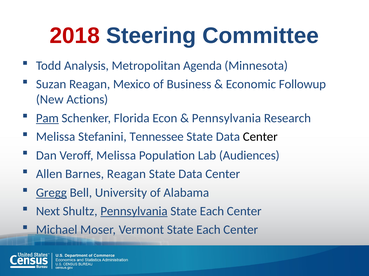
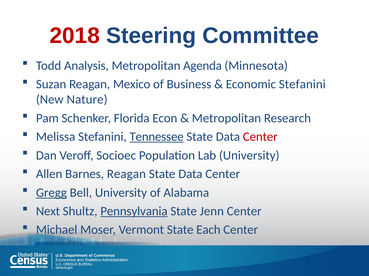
Economic Followup: Followup -> Stefanini
Actions: Actions -> Nature
Pam underline: present -> none
Pennsylvania at (226, 118): Pennsylvania -> Metropolitan
Tennessee underline: none -> present
Center at (260, 137) colour: black -> red
Veroff Melissa: Melissa -> Socioec
Lab Audiences: Audiences -> University
Each at (212, 212): Each -> Jenn
